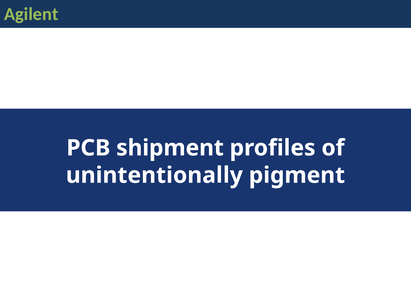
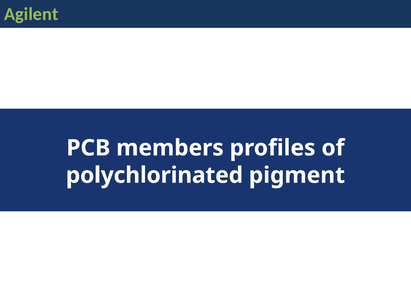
shipment: shipment -> members
unintentionally: unintentionally -> polychlorinated
